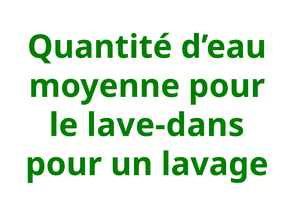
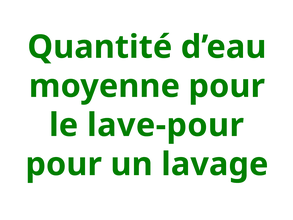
lave-dans: lave-dans -> lave-pour
